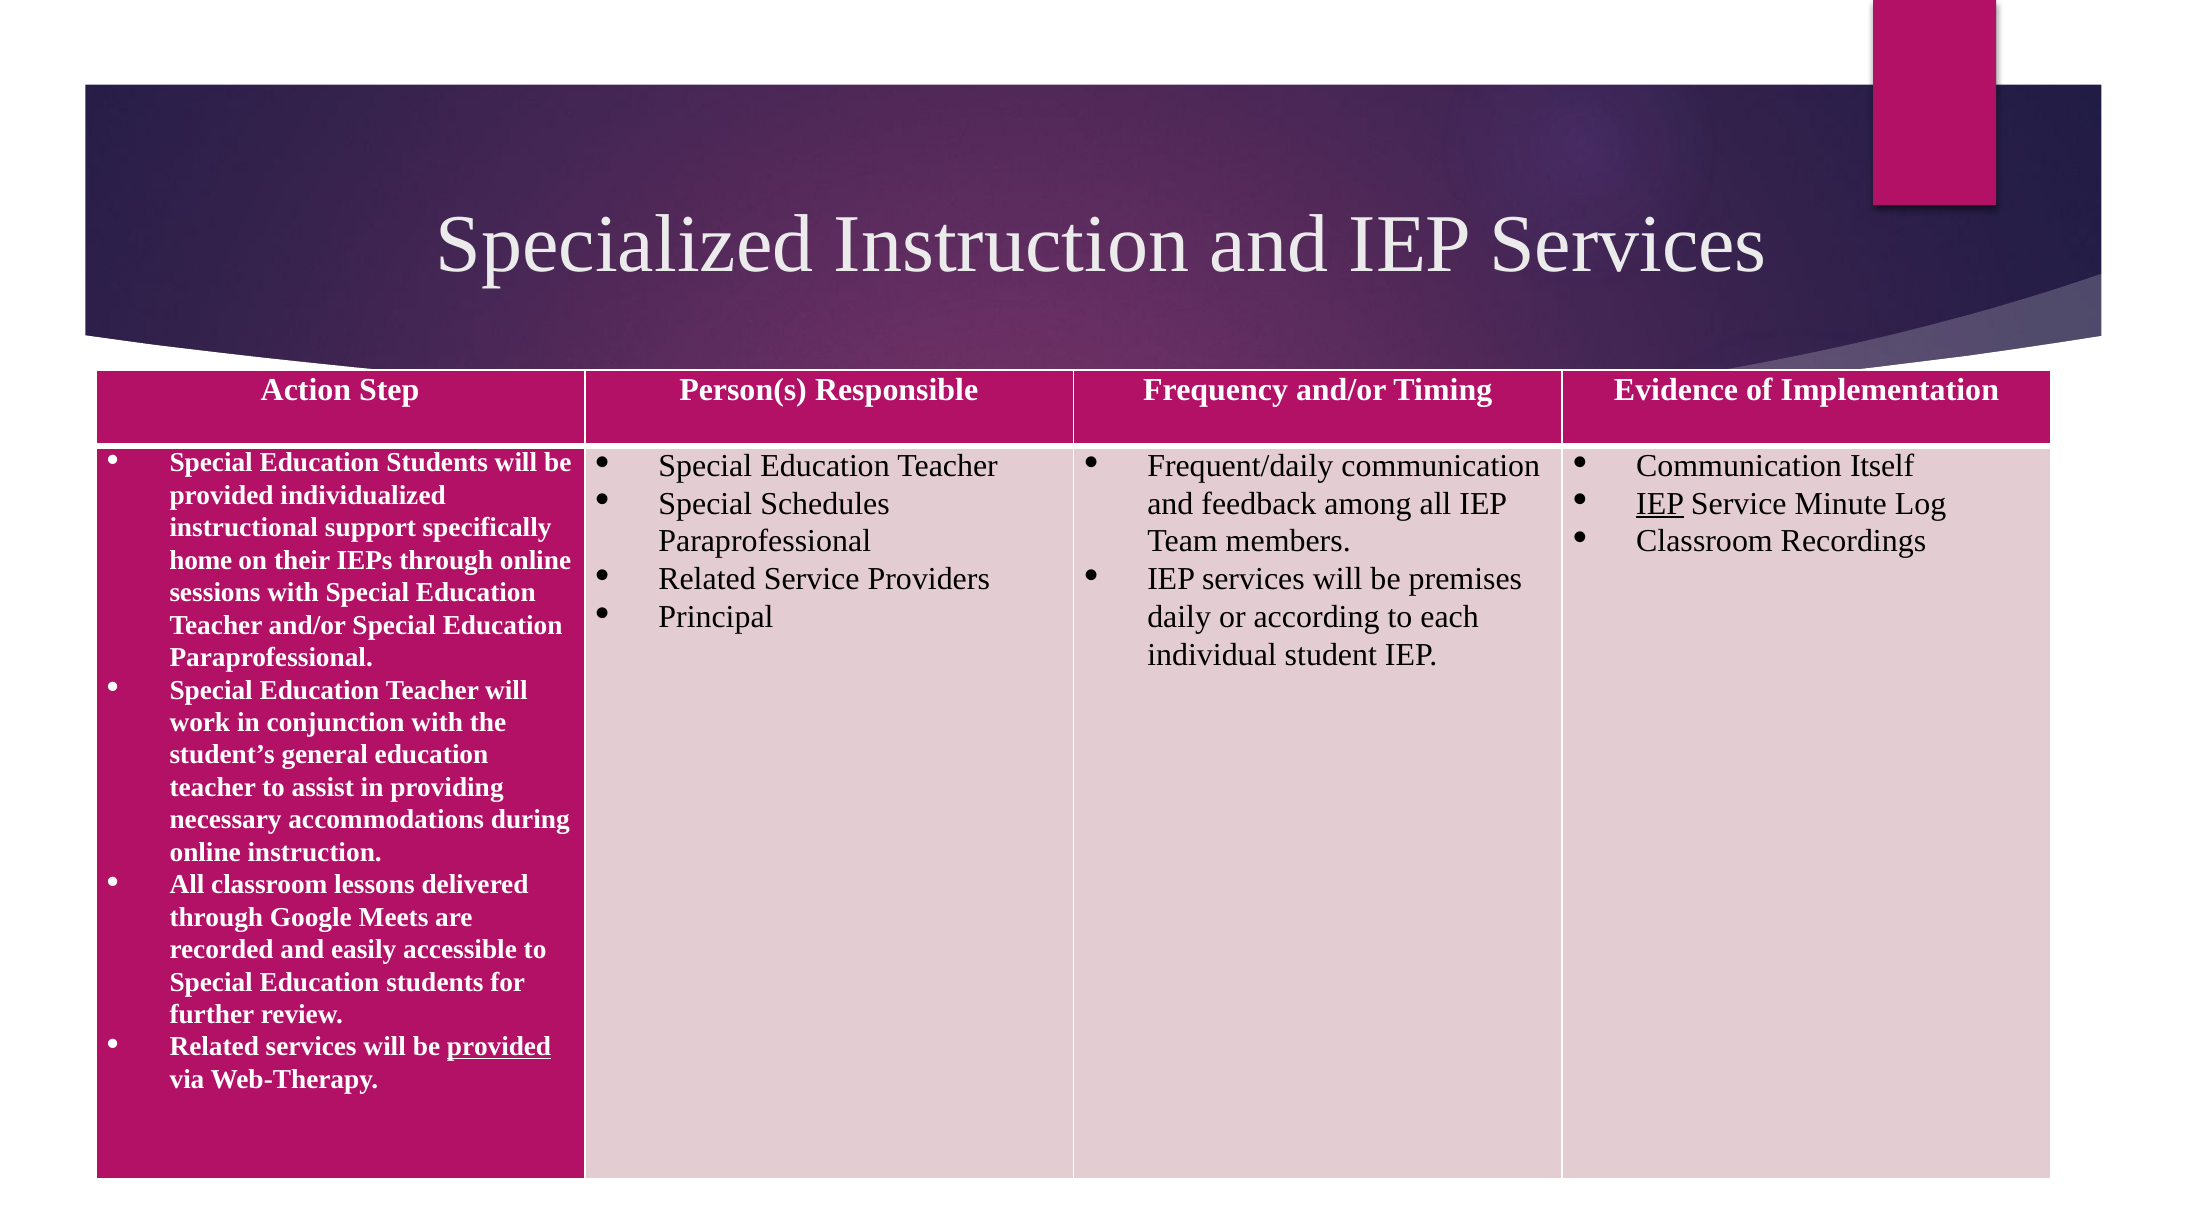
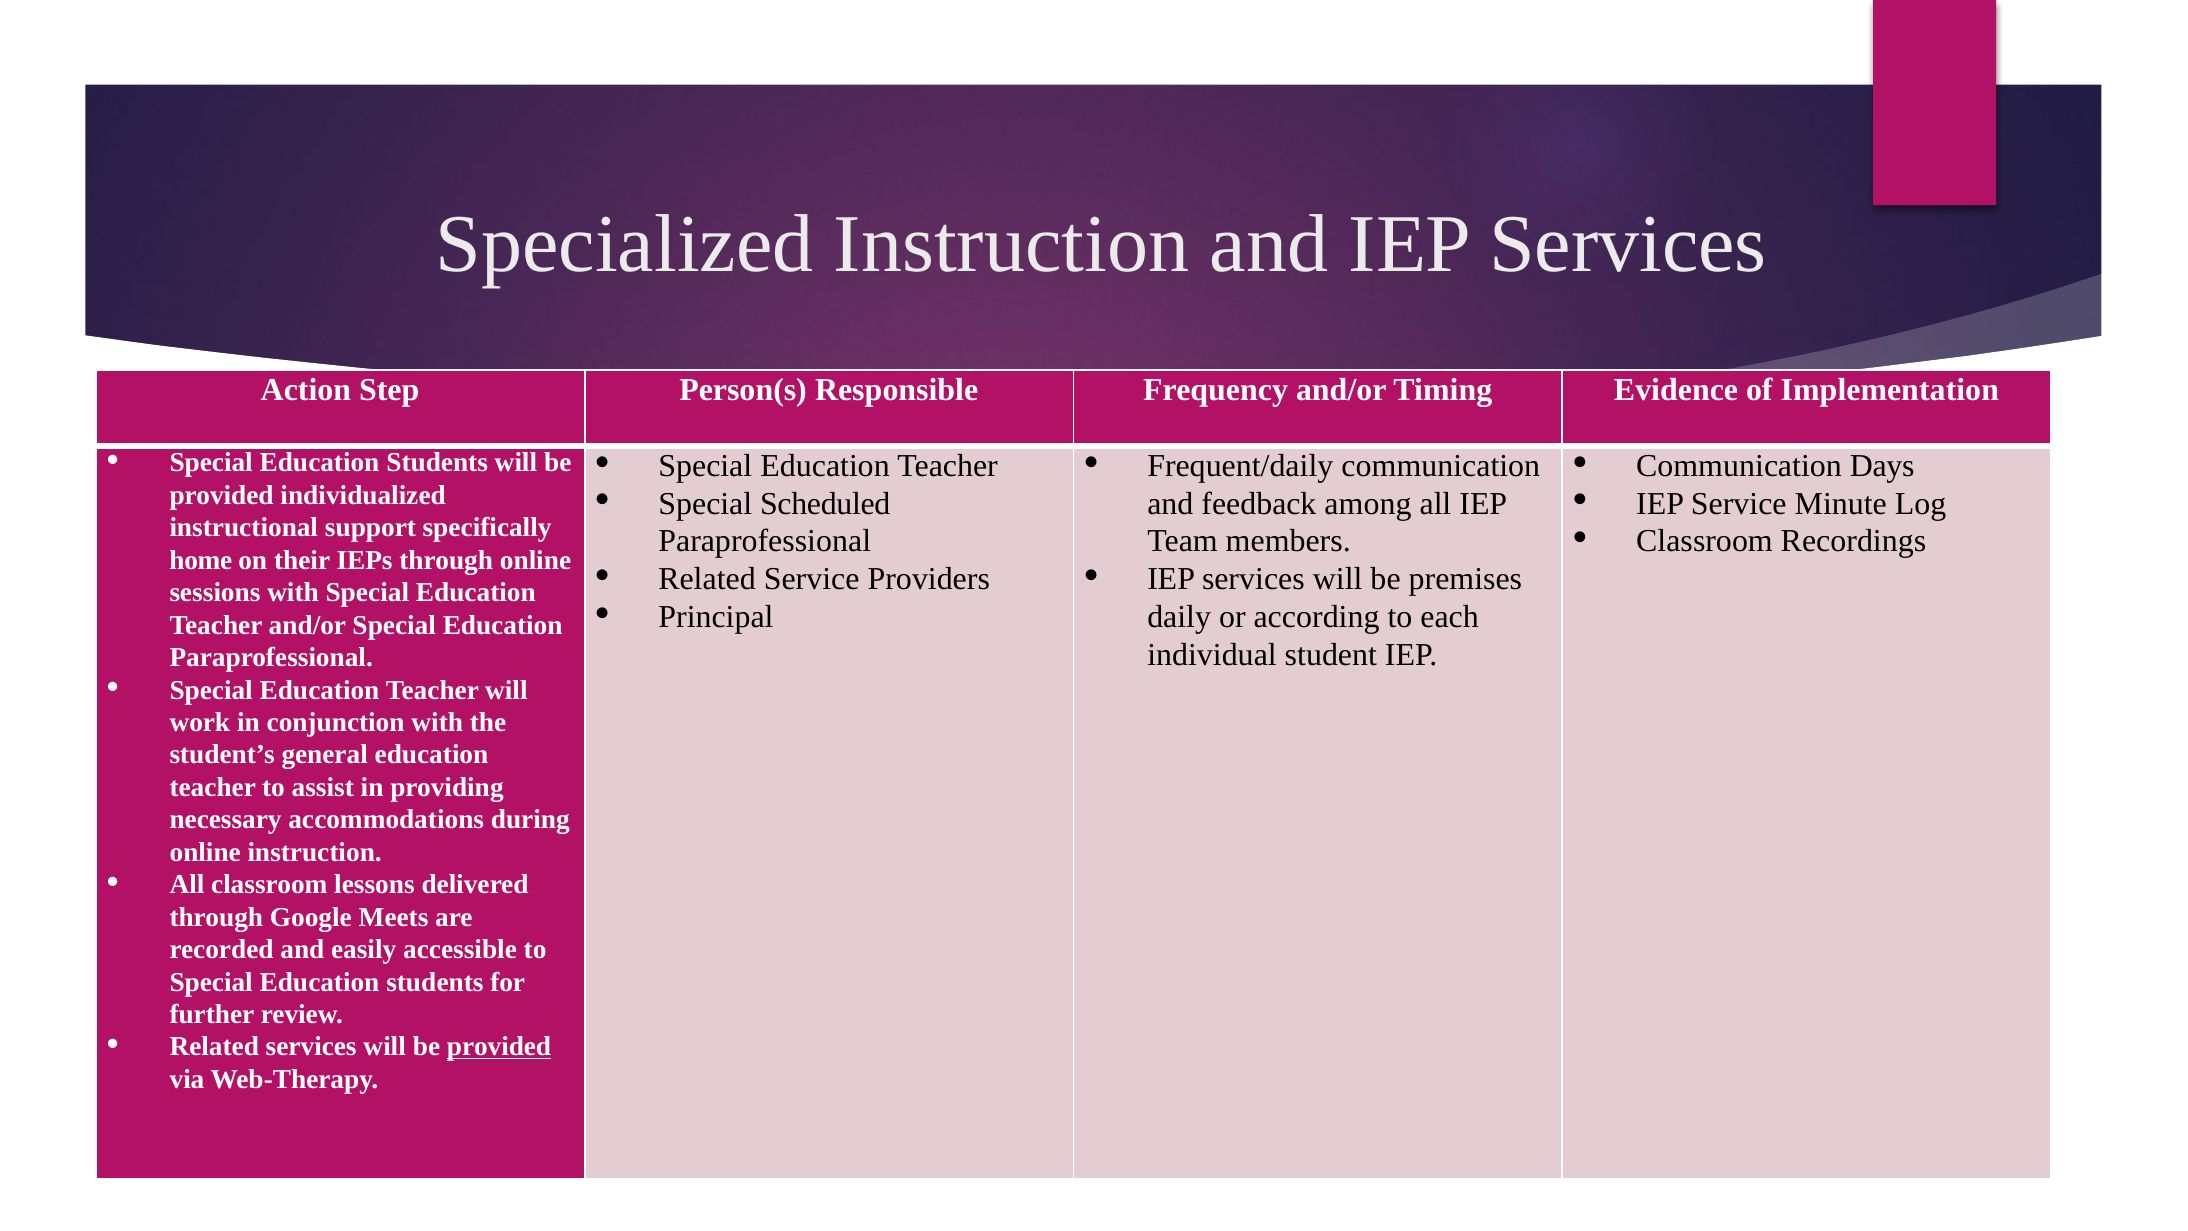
Itself: Itself -> Days
Schedules: Schedules -> Scheduled
IEP at (1660, 504) underline: present -> none
